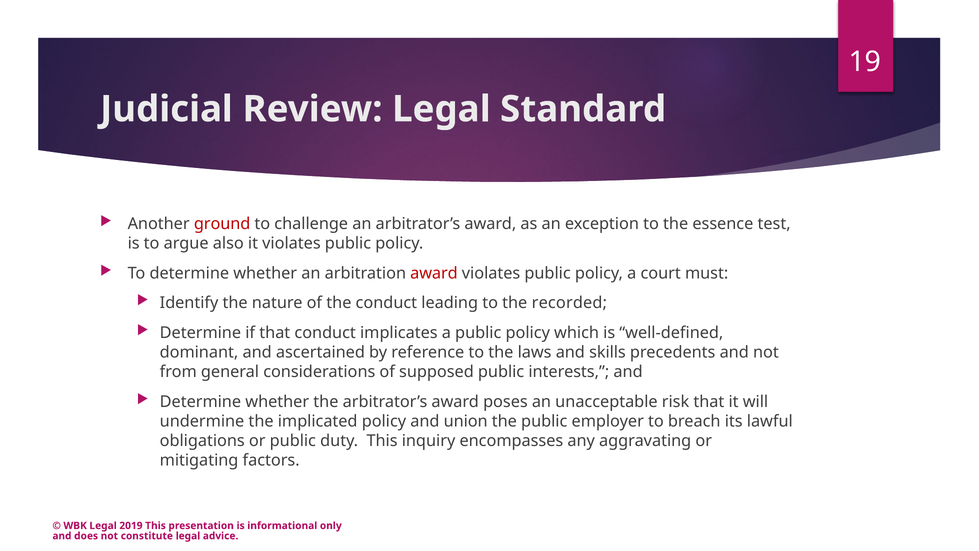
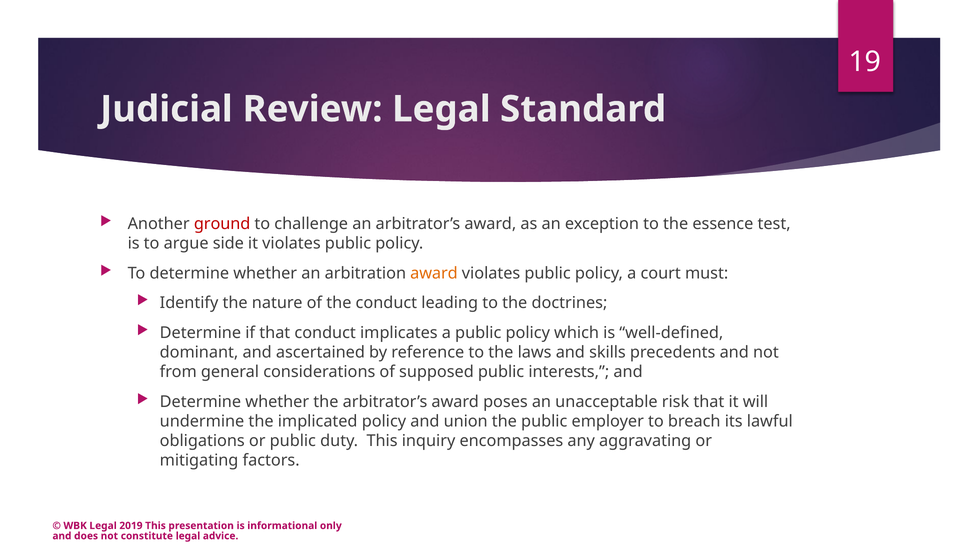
also: also -> side
award at (434, 273) colour: red -> orange
recorded: recorded -> doctrines
